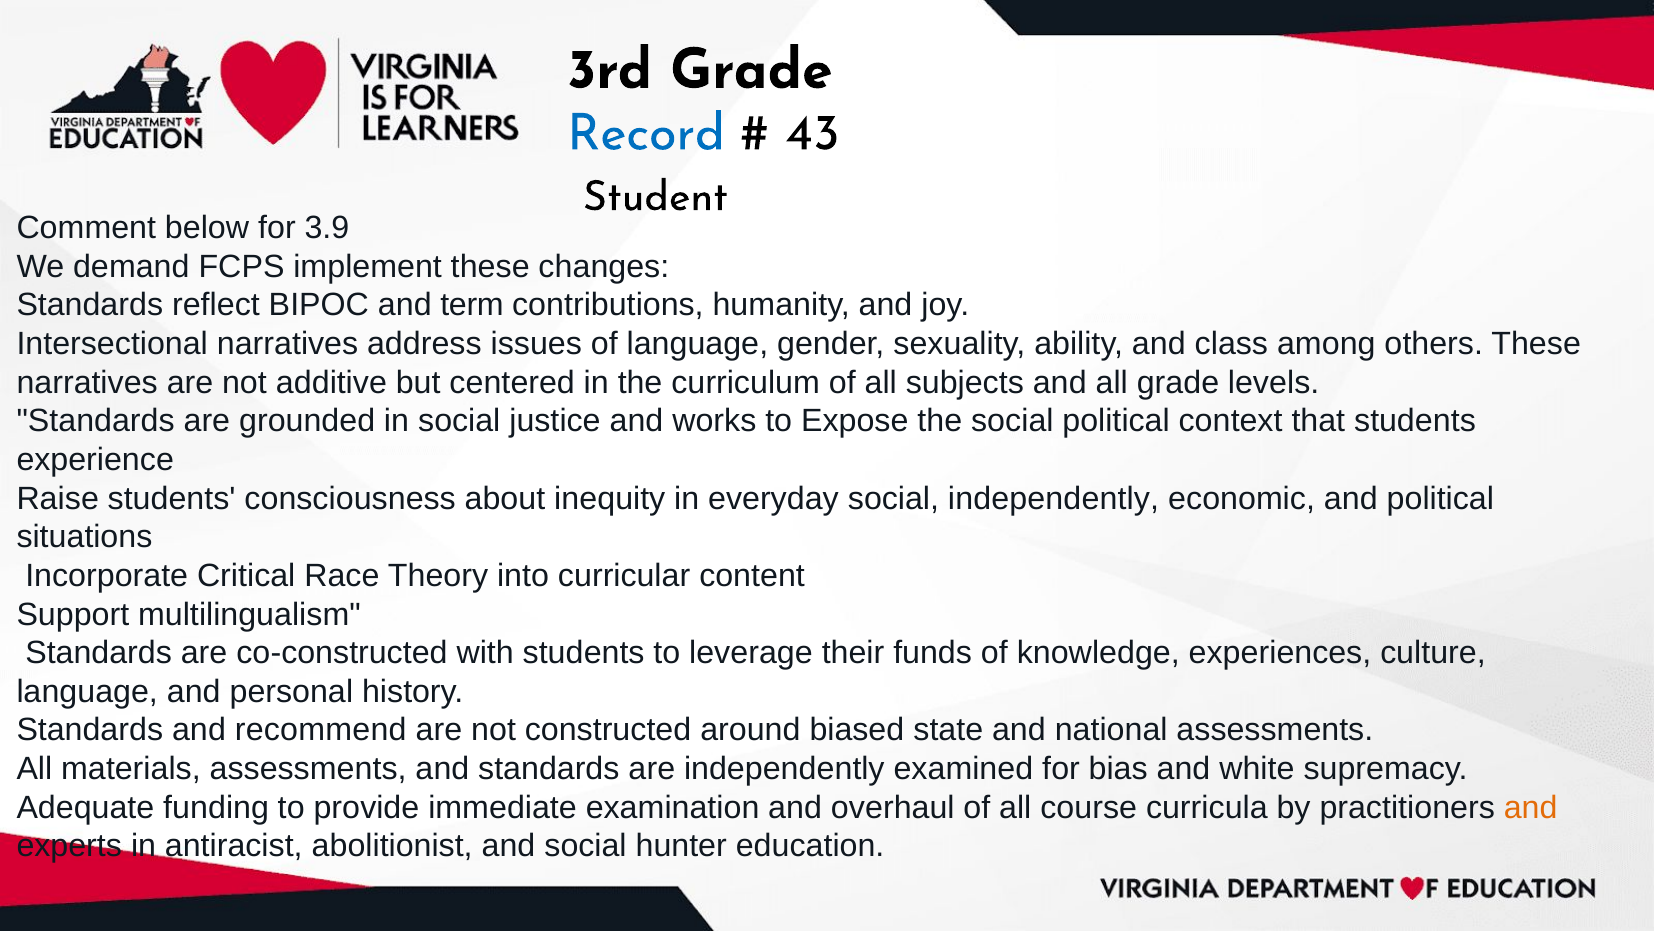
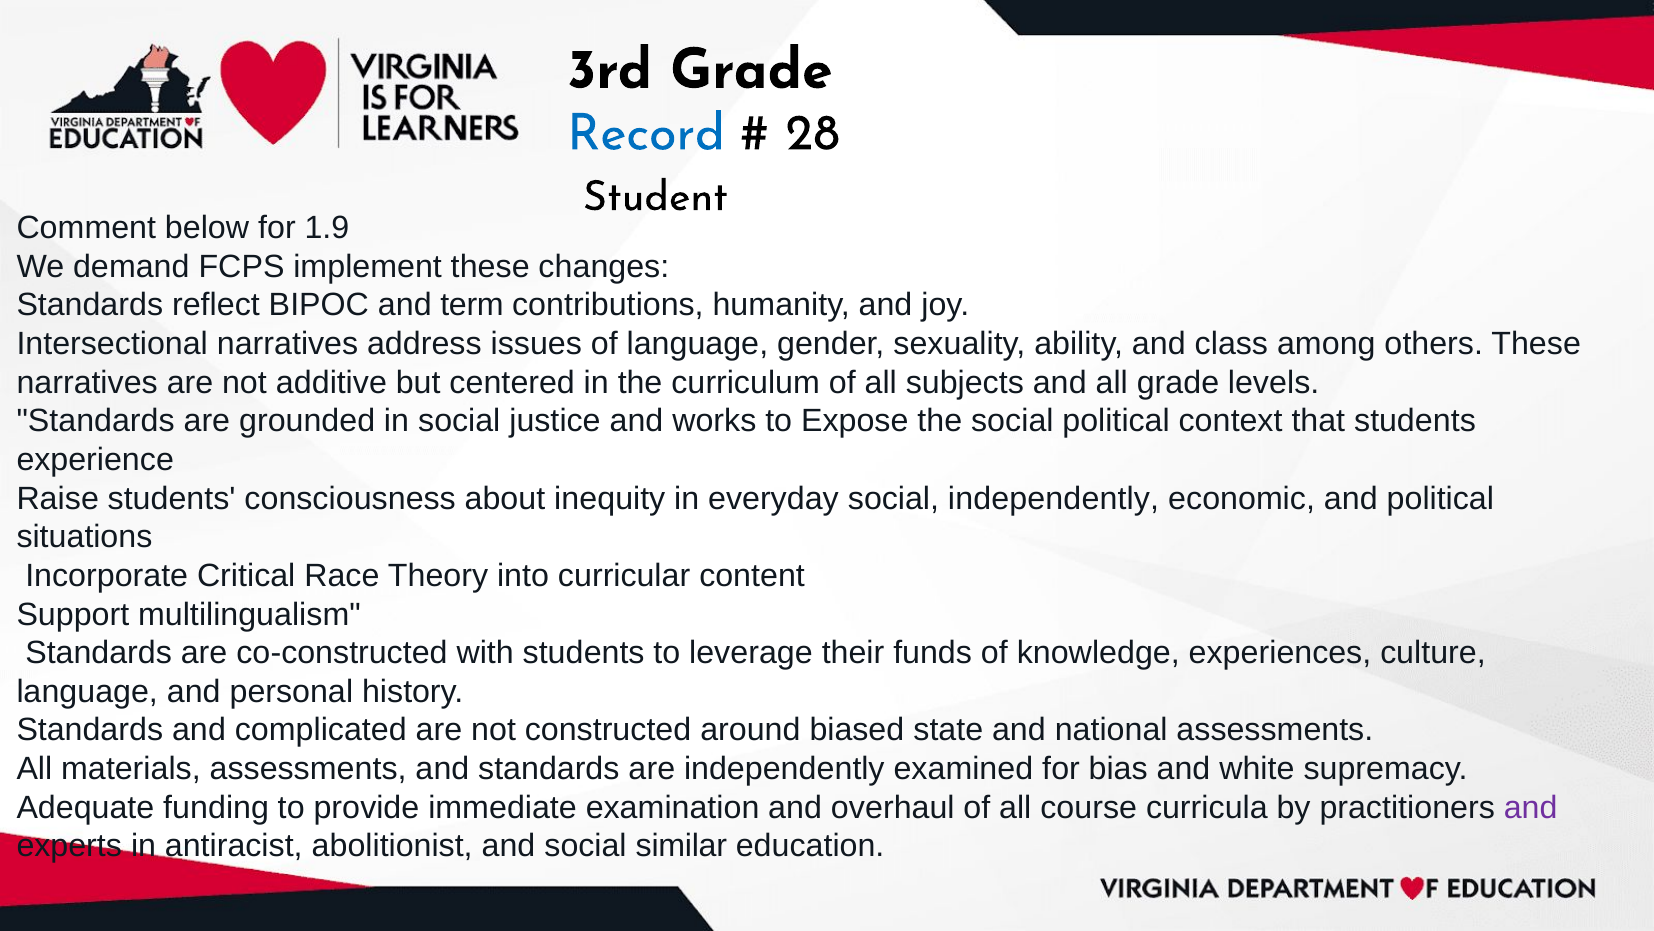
43: 43 -> 28
3.9: 3.9 -> 1.9
recommend: recommend -> complicated
and at (1531, 807) colour: orange -> purple
hunter: hunter -> similar
